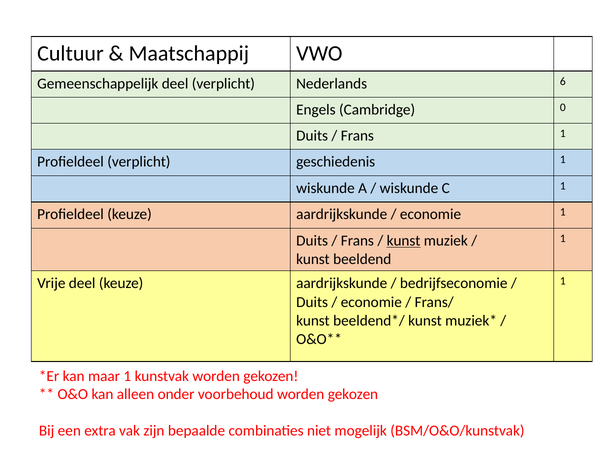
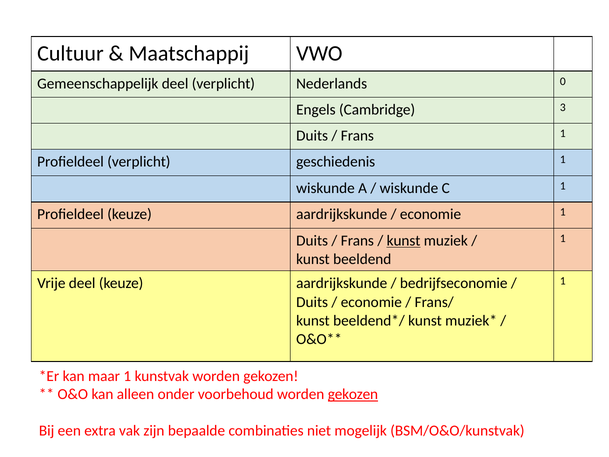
6: 6 -> 0
0: 0 -> 3
gekozen at (353, 394) underline: none -> present
